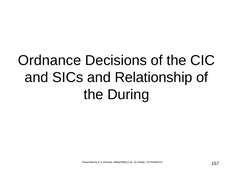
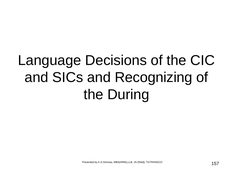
Ordnance: Ordnance -> Language
Relationship: Relationship -> Recognizing
